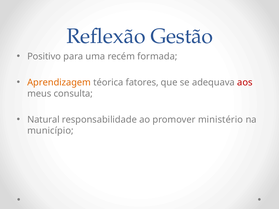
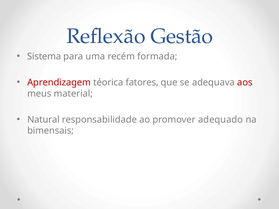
Positivo: Positivo -> Sistema
Aprendizagem colour: orange -> red
consulta: consulta -> material
ministério: ministério -> adequado
município: município -> bimensais
